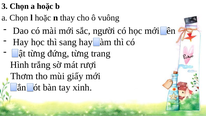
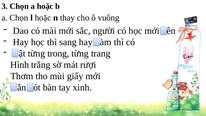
đứng: đứng -> trong
